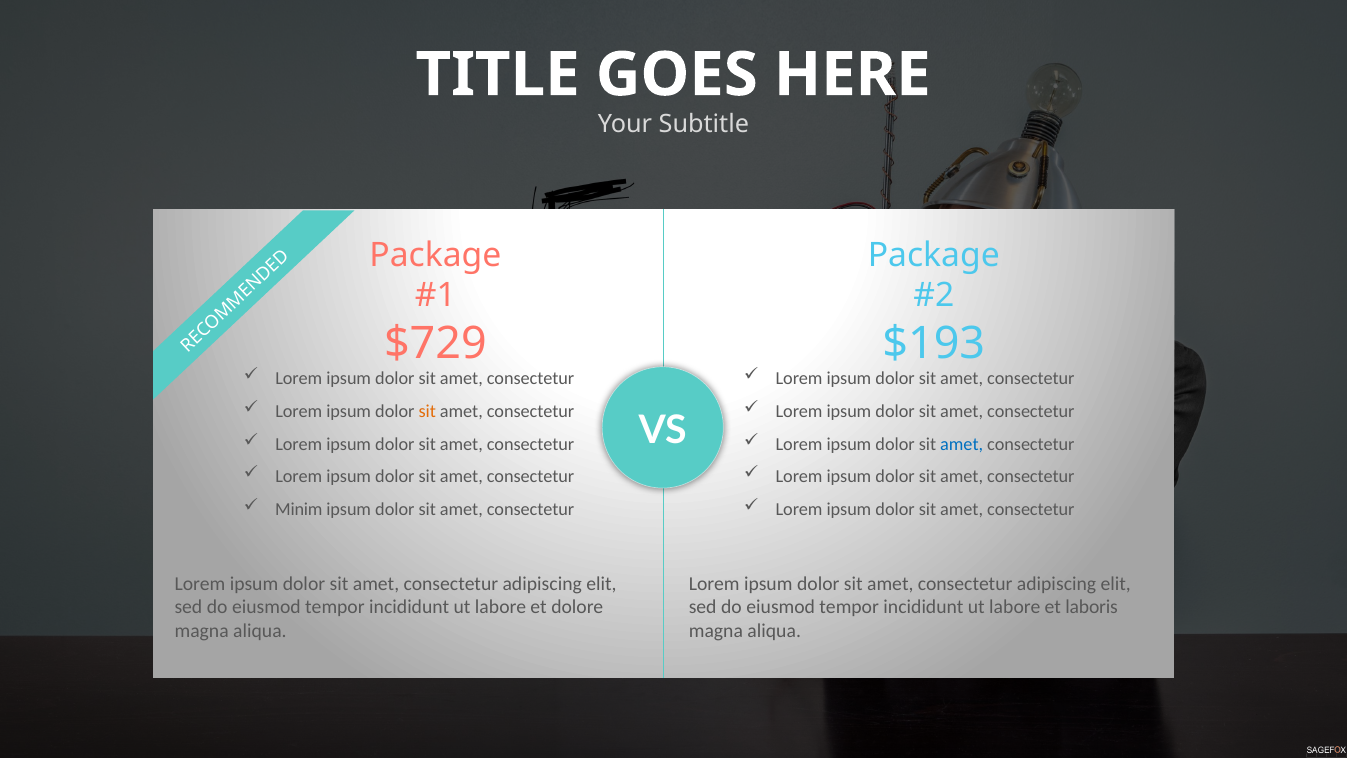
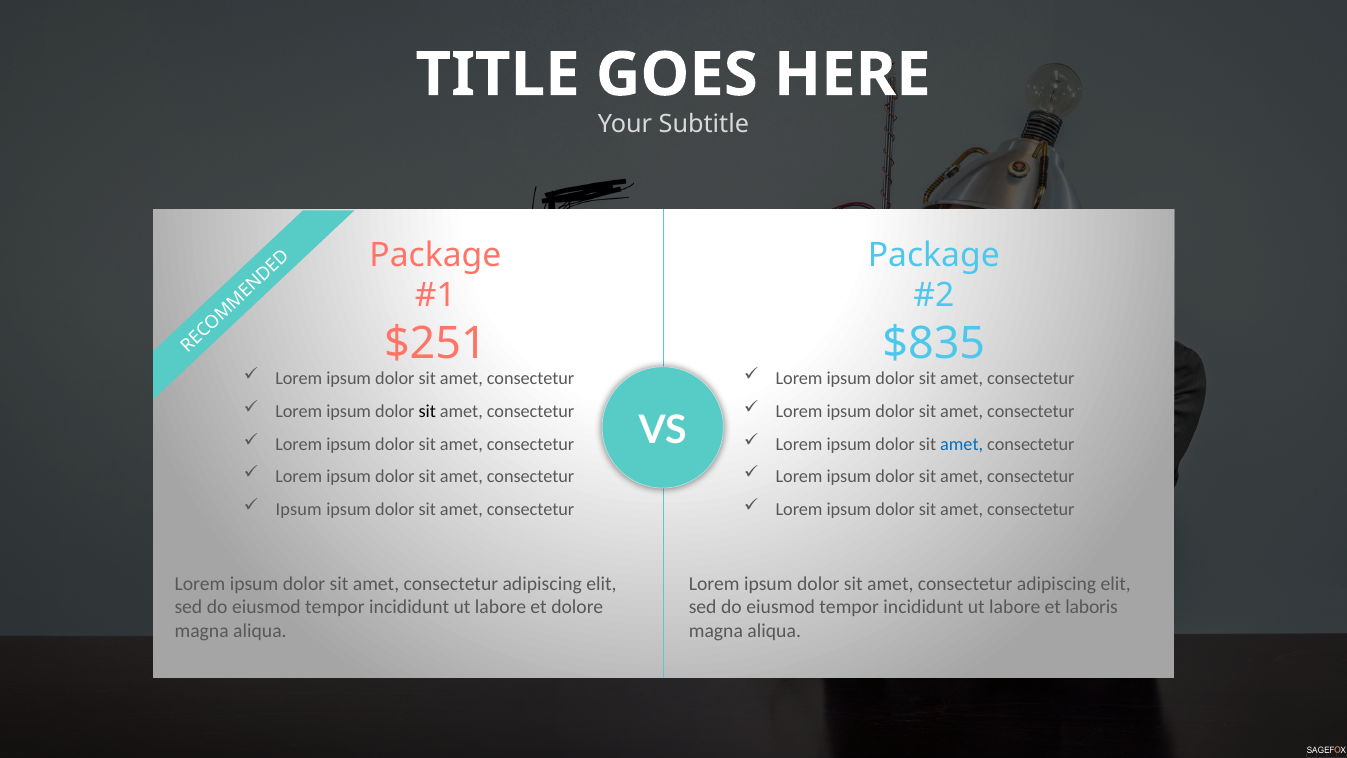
$729: $729 -> $251
$193: $193 -> $835
sit at (427, 411) colour: orange -> black
Minim at (299, 510): Minim -> Ipsum
